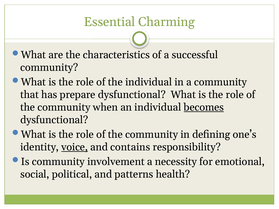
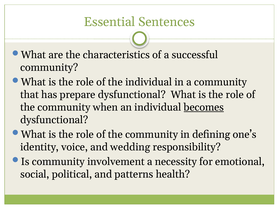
Charming: Charming -> Sentences
voice underline: present -> none
contains: contains -> wedding
